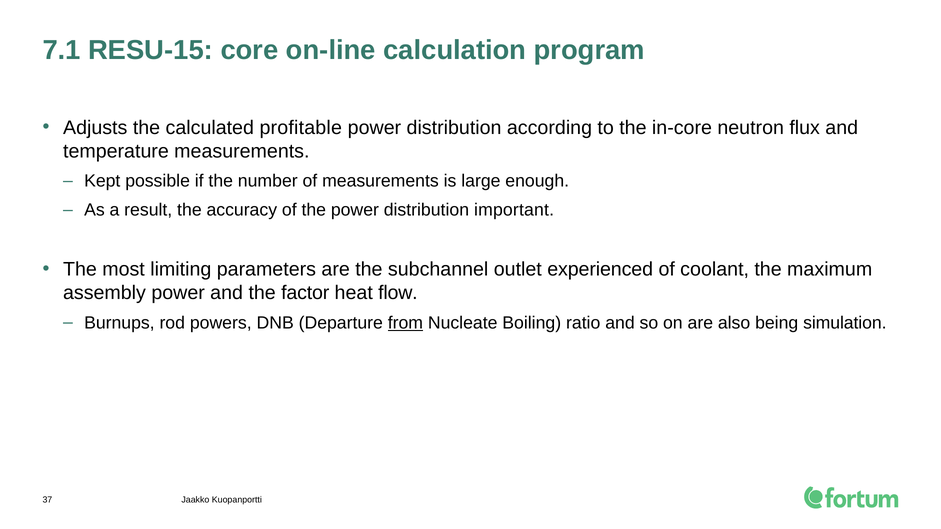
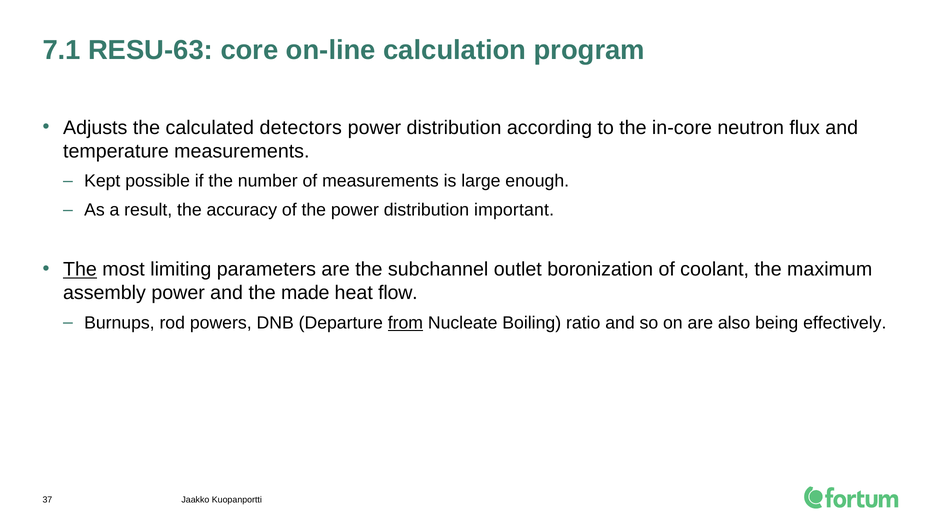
RESU-15: RESU-15 -> RESU-63
profitable: profitable -> detectors
The at (80, 270) underline: none -> present
experienced: experienced -> boronization
factor: factor -> made
simulation: simulation -> effectively
